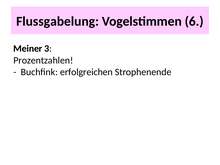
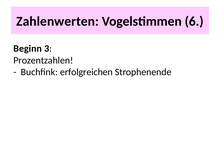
Flussgabelung: Flussgabelung -> Zahlenwerten
Meiner: Meiner -> Beginn
